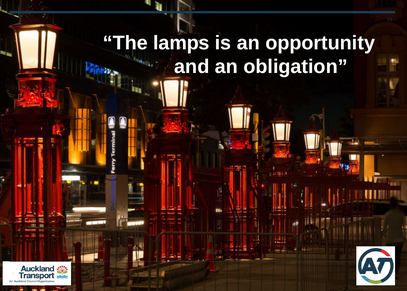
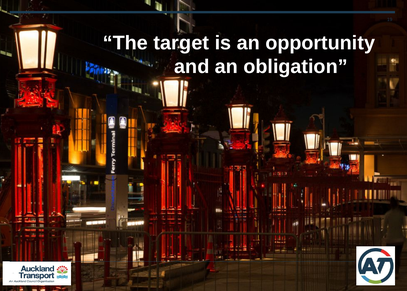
lamps: lamps -> target
